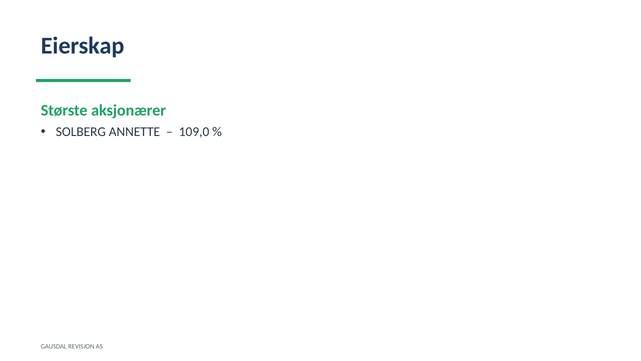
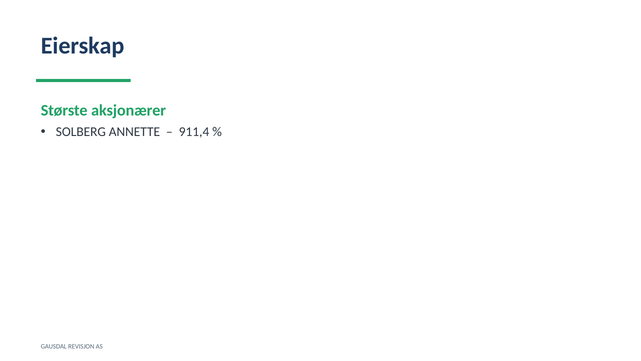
109,0: 109,0 -> 911,4
